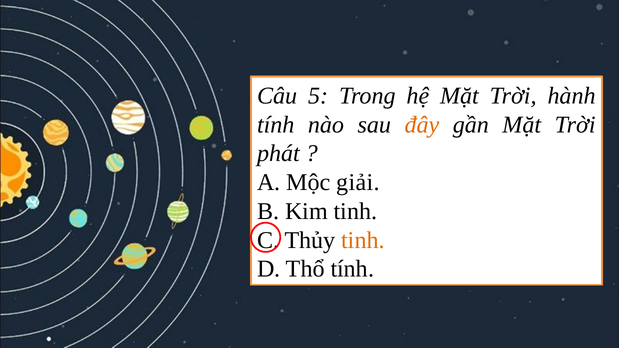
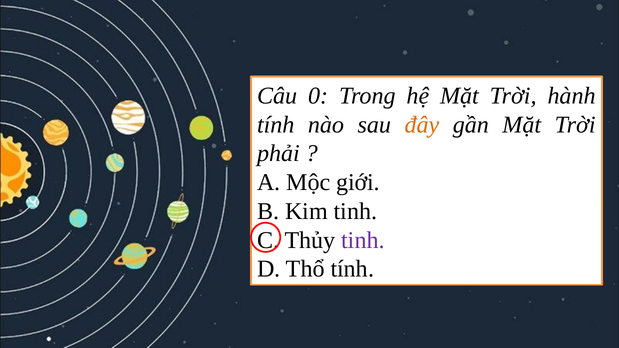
5: 5 -> 0
phát: phát -> phải
giải: giải -> giới
tinh at (363, 240) colour: orange -> purple
